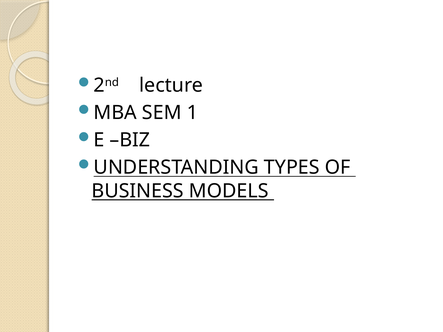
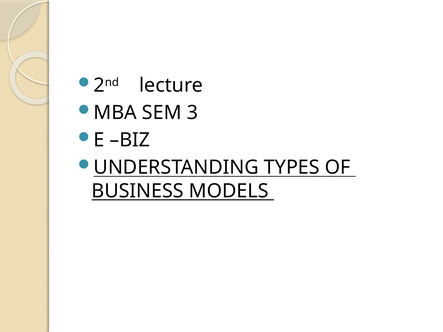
1: 1 -> 3
